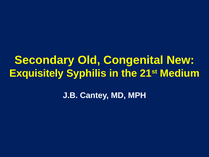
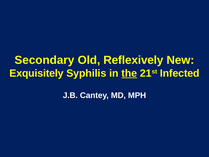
Congenital: Congenital -> Reflexively
the underline: none -> present
Medium: Medium -> Infected
